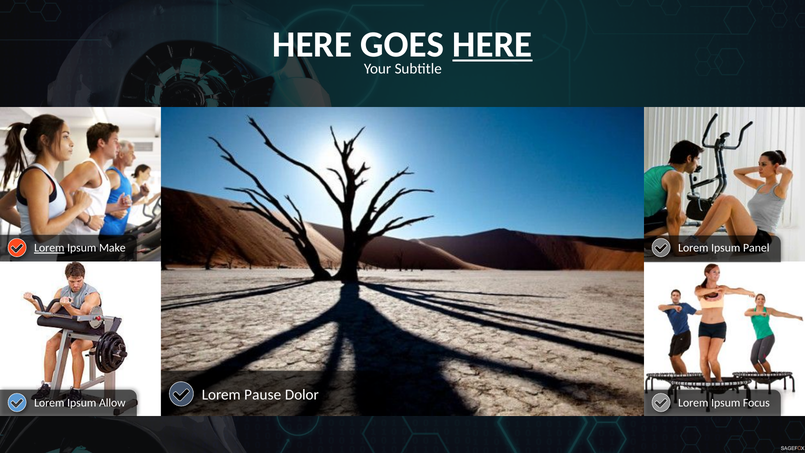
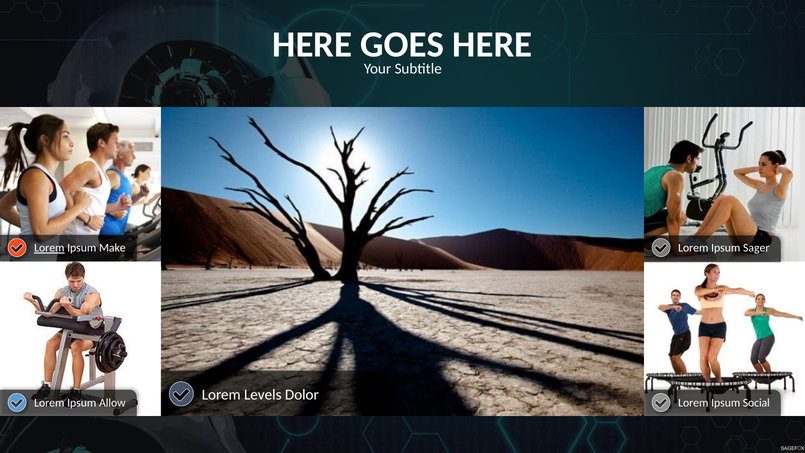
HERE at (492, 45) underline: present -> none
Panel: Panel -> Sager
Pause: Pause -> Levels
Focus: Focus -> Social
